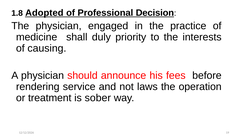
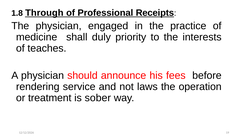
Adopted: Adopted -> Through
Decision: Decision -> Receipts
causing: causing -> teaches
